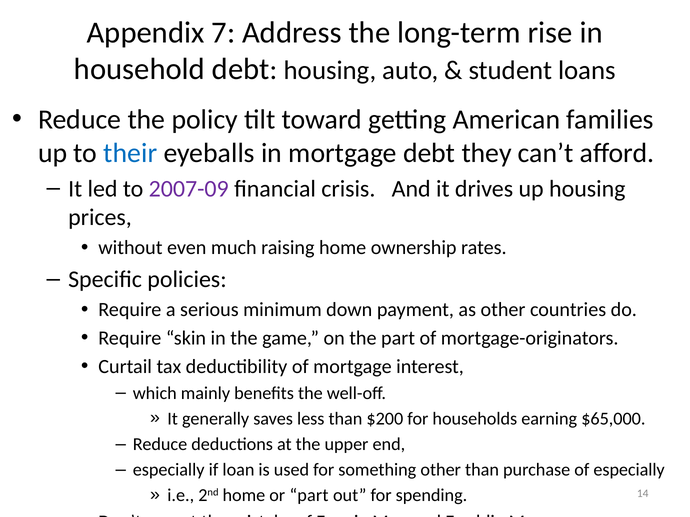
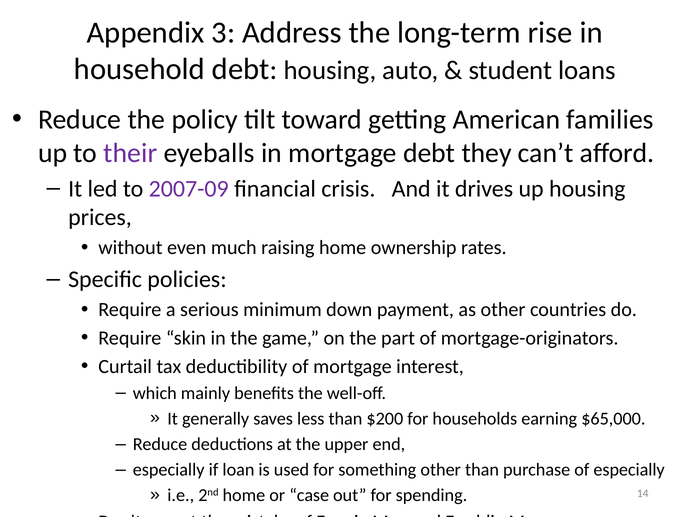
7: 7 -> 3
their colour: blue -> purple
or part: part -> case
